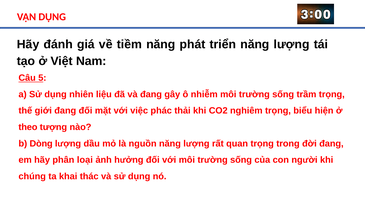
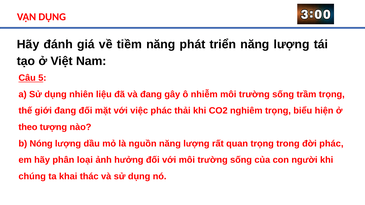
Dòng: Dòng -> Nóng
đời đang: đang -> phác
